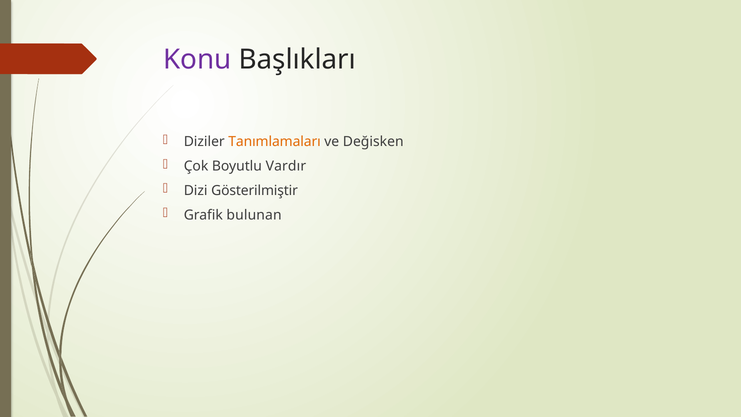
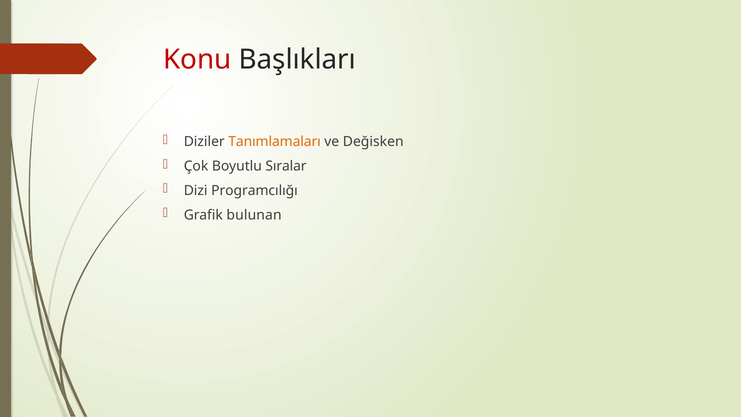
Konu colour: purple -> red
Vardır: Vardır -> Sıralar
Gösterilmiştir: Gösterilmiştir -> Programcılığı
